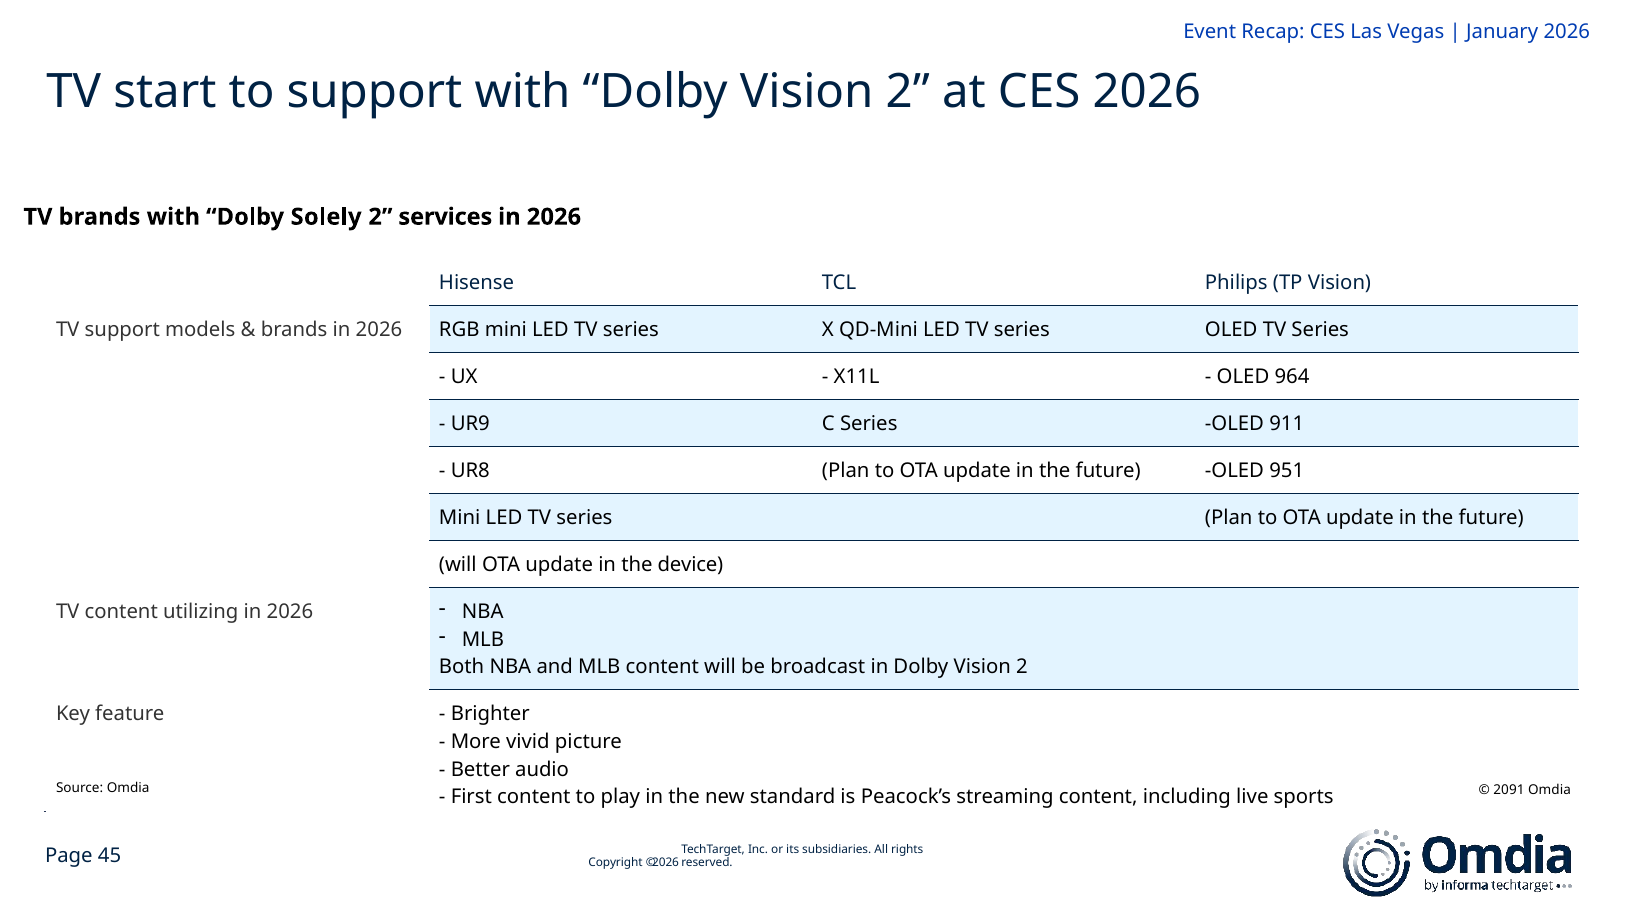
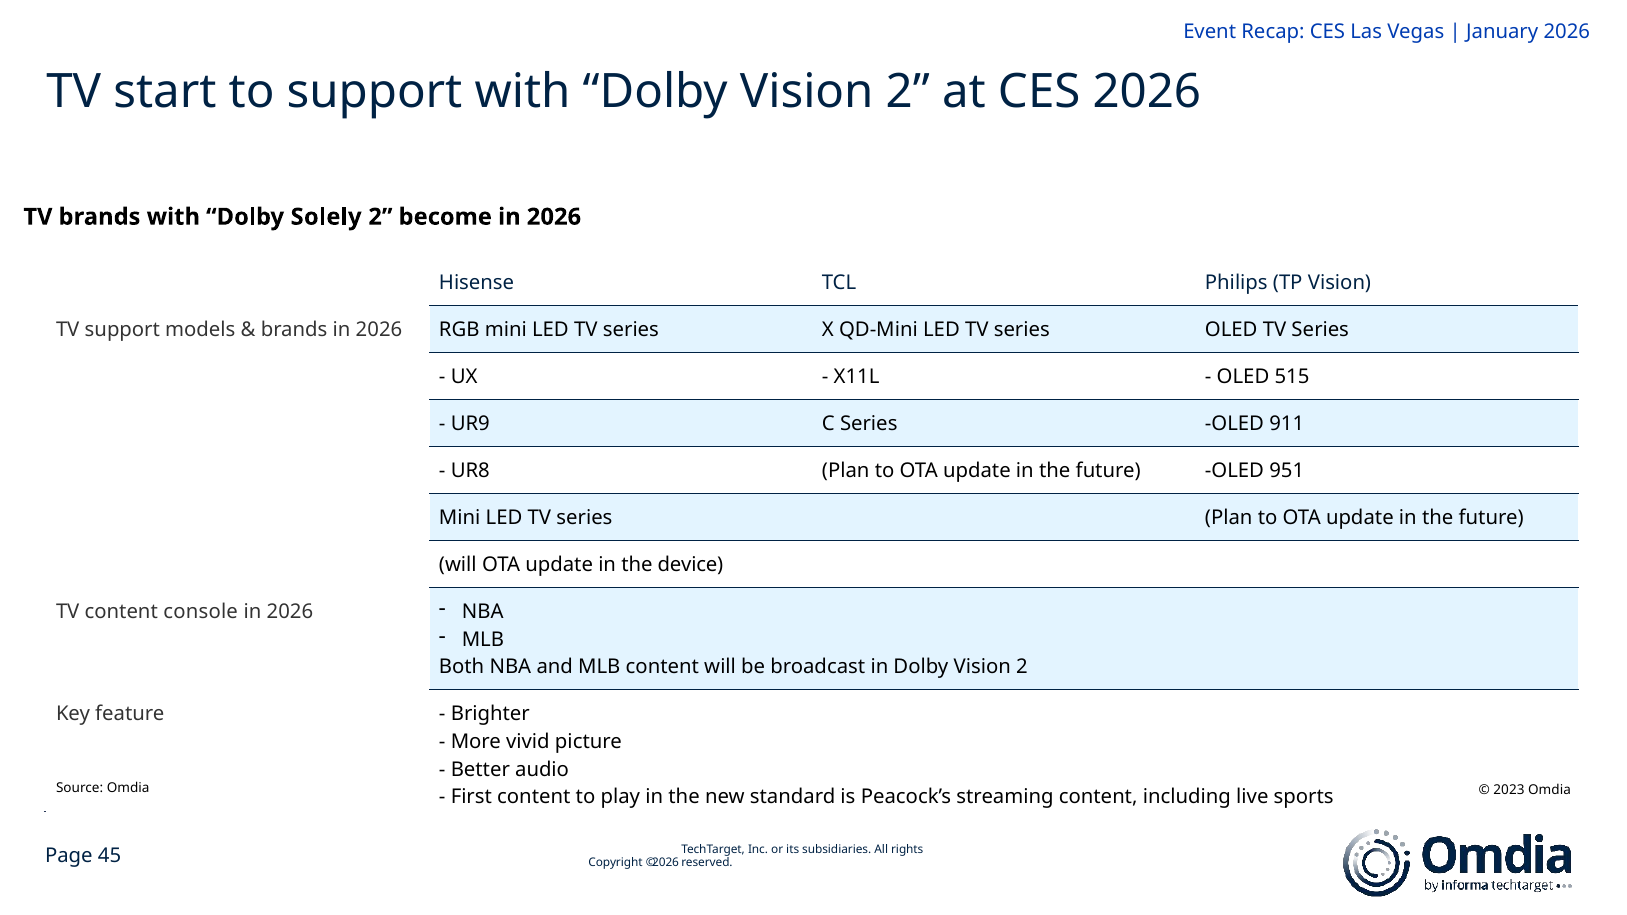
services: services -> become
964: 964 -> 515
utilizing: utilizing -> console
2091: 2091 -> 2023
